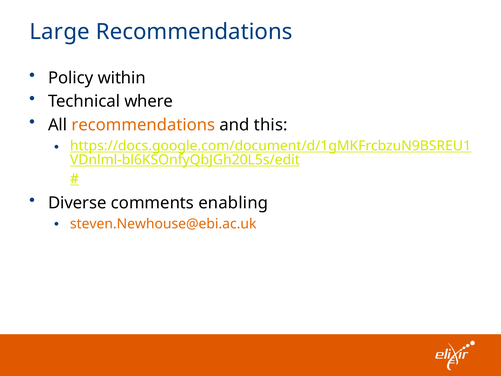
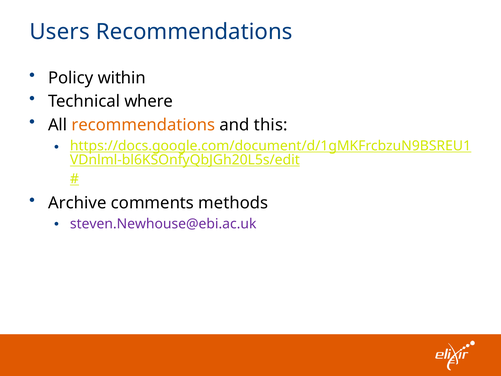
Large: Large -> Users
Diverse: Diverse -> Archive
enabling: enabling -> methods
steven.Newhouse@ebi.ac.uk colour: orange -> purple
